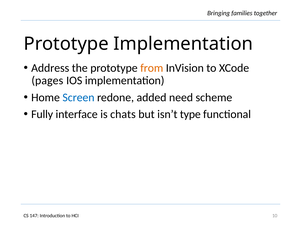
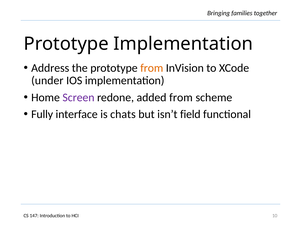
pages: pages -> under
Screen colour: blue -> purple
added need: need -> from
type: type -> field
